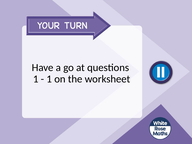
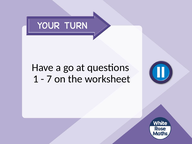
1 at (49, 79): 1 -> 7
